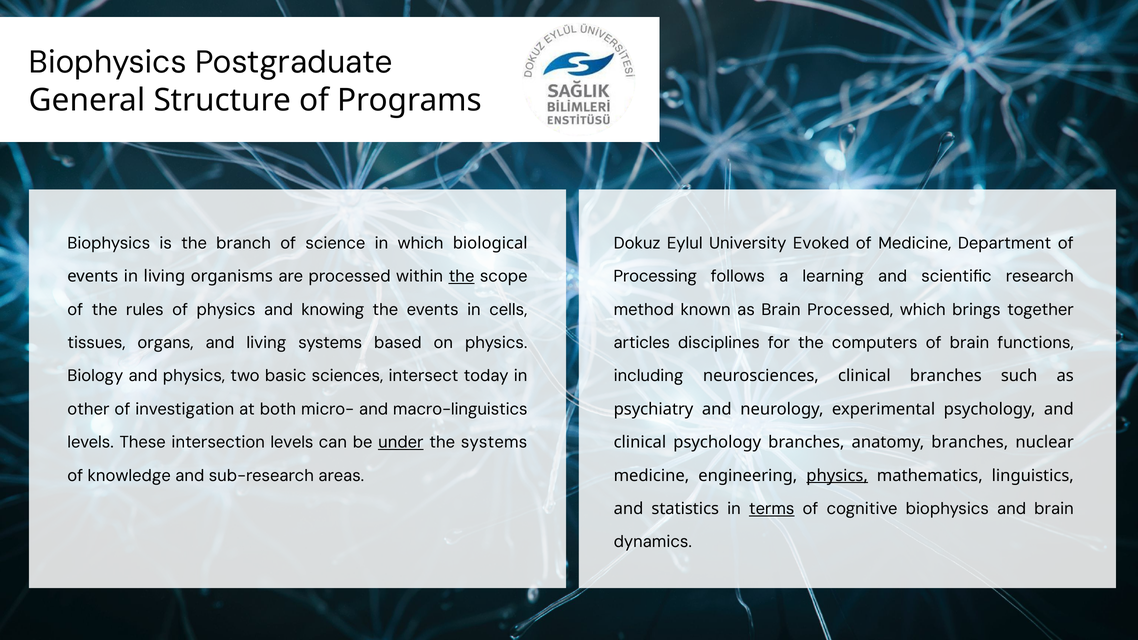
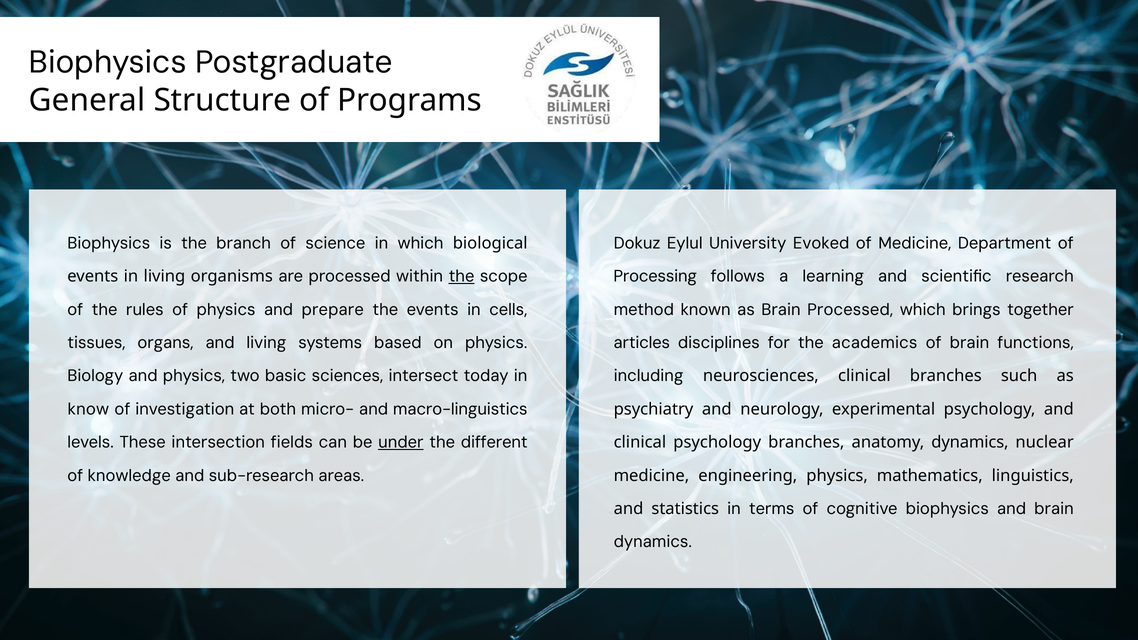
knowing: knowing -> prepare
computers: computers -> academics
other: other -> know
intersection levels: levels -> fields
the systems: systems -> different
anatomy branches: branches -> dynamics
physics at (837, 476) underline: present -> none
terms underline: present -> none
